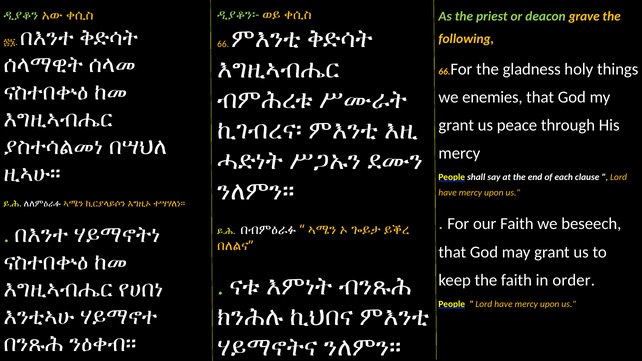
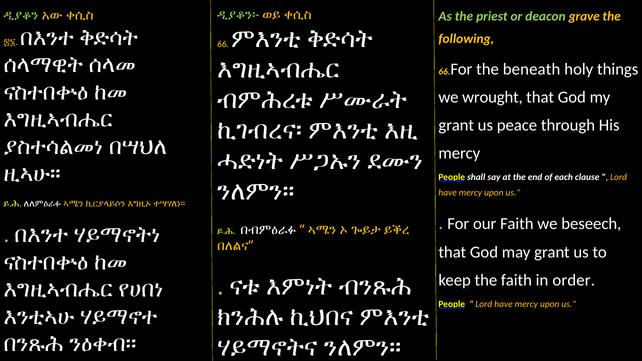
gladness: gladness -> beneath
enemies: enemies -> wrought
